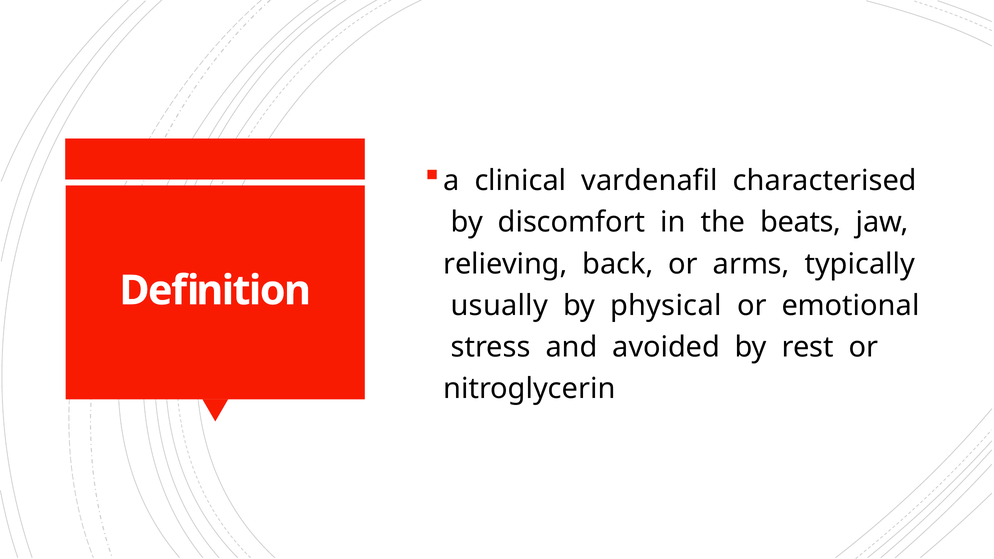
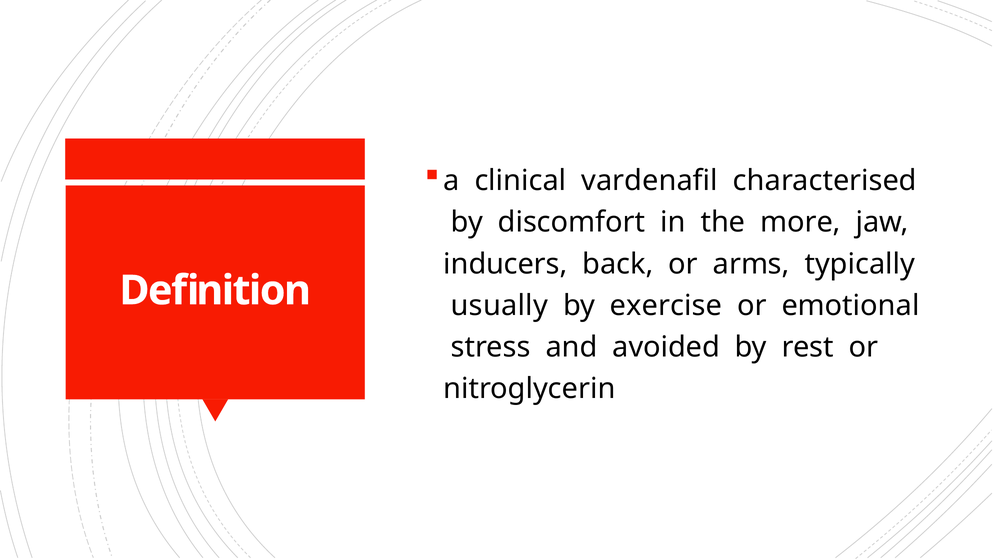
beats: beats -> more
relieving: relieving -> inducers
physical: physical -> exercise
